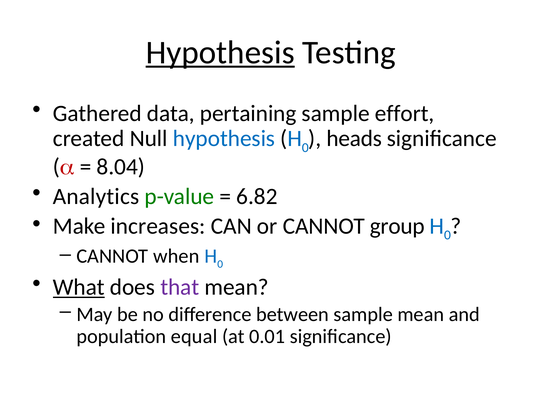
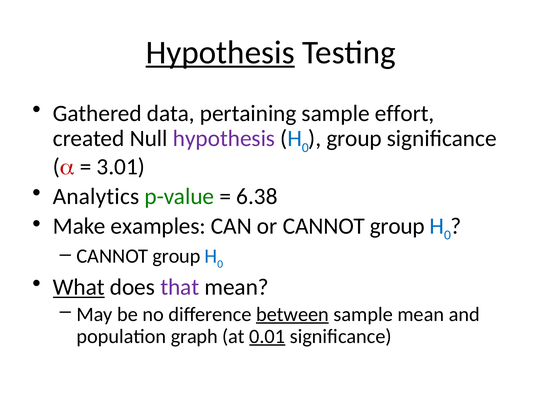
hypothesis at (224, 138) colour: blue -> purple
heads at (354, 138): heads -> group
8.04: 8.04 -> 3.01
6.82: 6.82 -> 6.38
increases: increases -> examples
when at (176, 256): when -> group
between underline: none -> present
equal: equal -> graph
0.01 underline: none -> present
